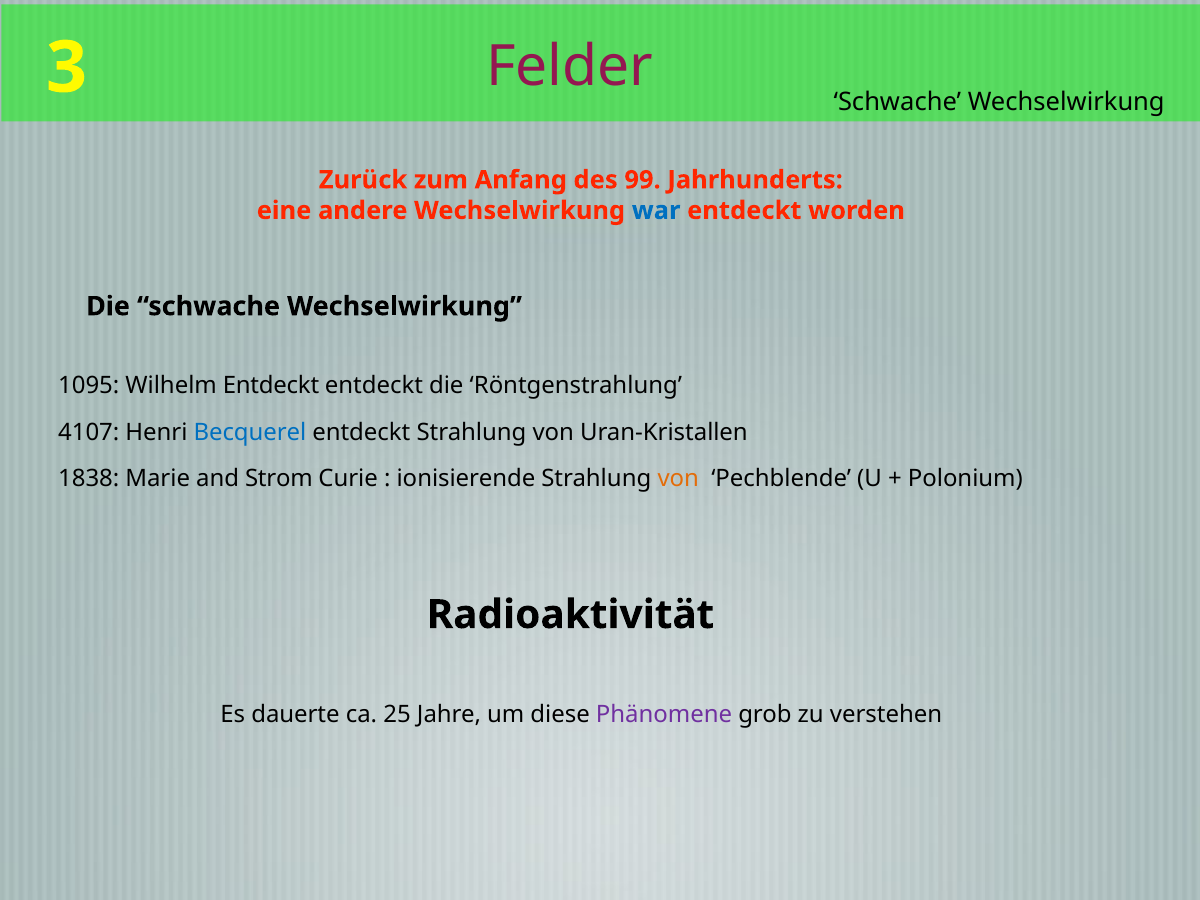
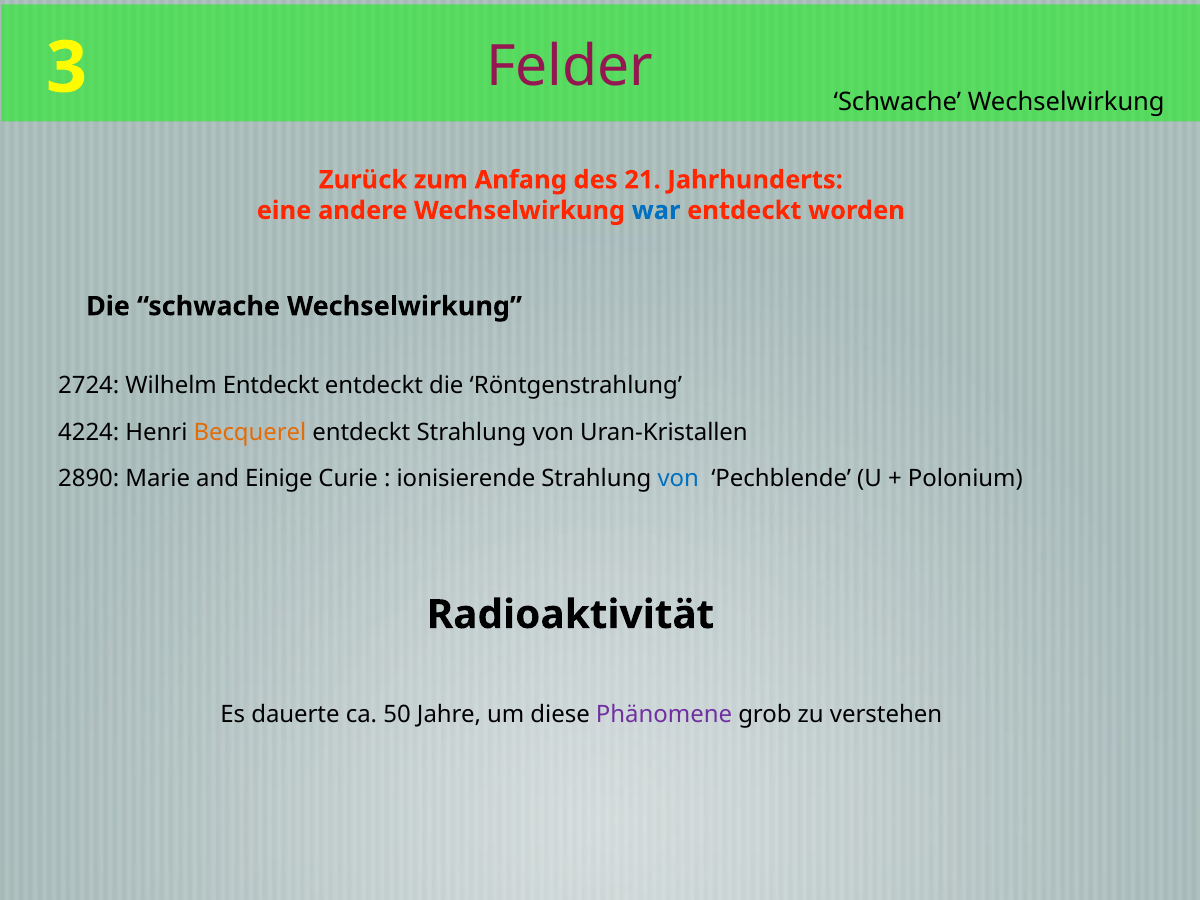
99: 99 -> 21
1095: 1095 -> 2724
4107: 4107 -> 4224
Becquerel colour: blue -> orange
1838: 1838 -> 2890
Strom: Strom -> Einige
von at (678, 479) colour: orange -> blue
25: 25 -> 50
